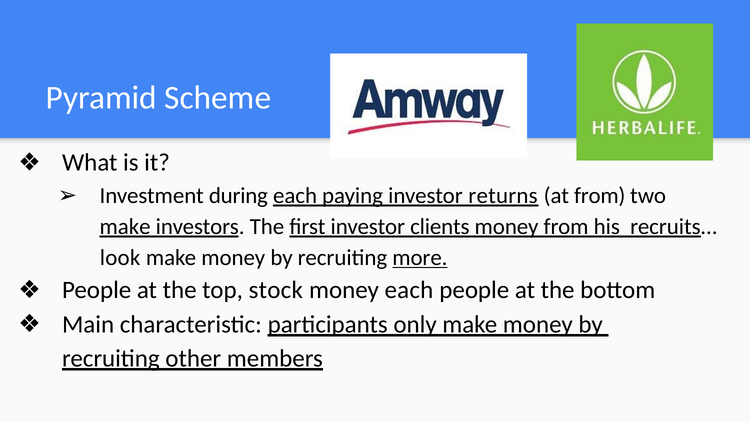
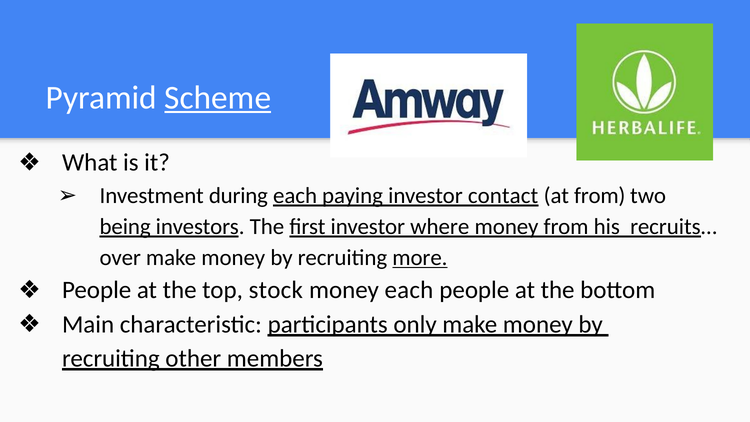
Scheme underline: none -> present
returns: returns -> contact
make at (125, 227): make -> being
clients: clients -> where
look: look -> over
